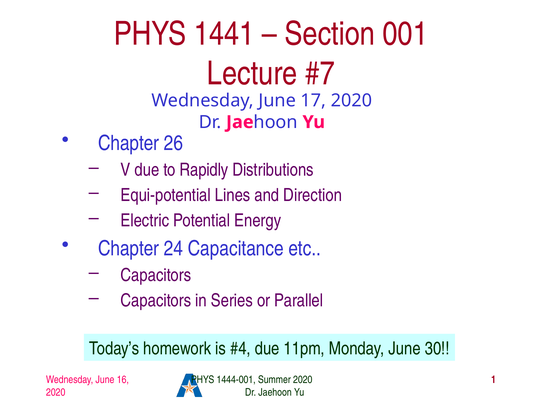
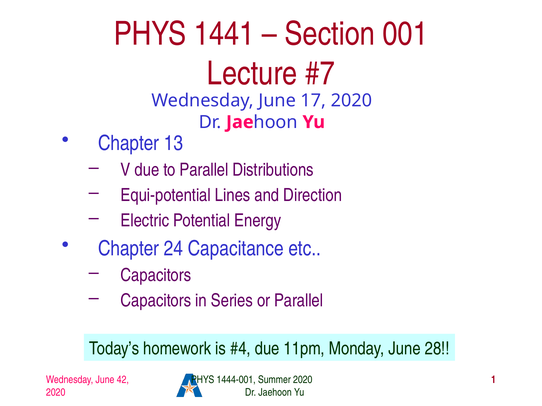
26: 26 -> 13
to Rapidly: Rapidly -> Parallel
30: 30 -> 28
16: 16 -> 42
